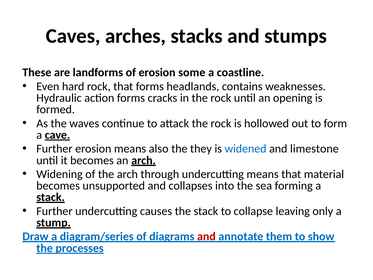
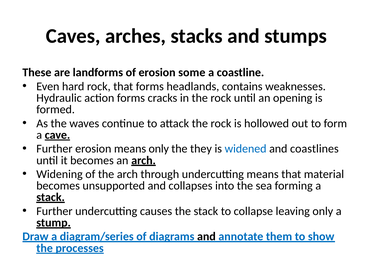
means also: also -> only
limestone: limestone -> coastlines
and at (206, 236) colour: red -> black
